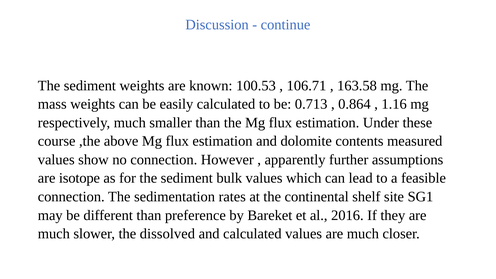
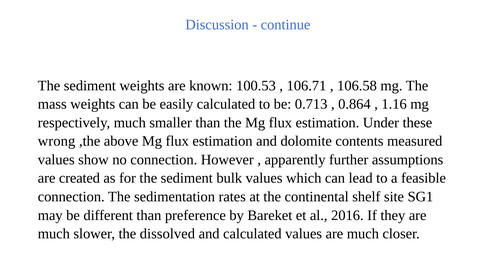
163.58: 163.58 -> 106.58
course: course -> wrong
isotope: isotope -> created
